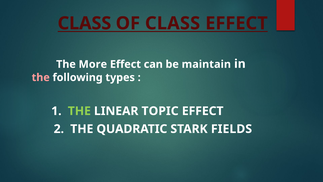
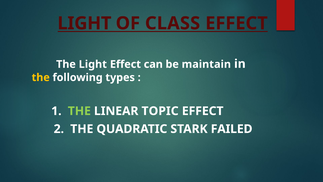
CLASS at (84, 23): CLASS -> LIGHT
The More: More -> Light
the at (41, 77) colour: pink -> yellow
FIELDS: FIELDS -> FAILED
